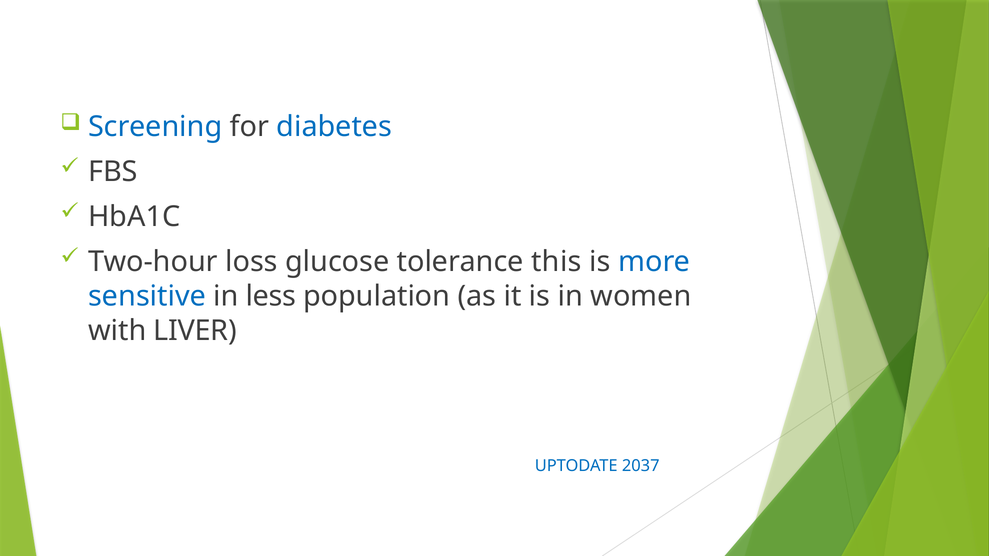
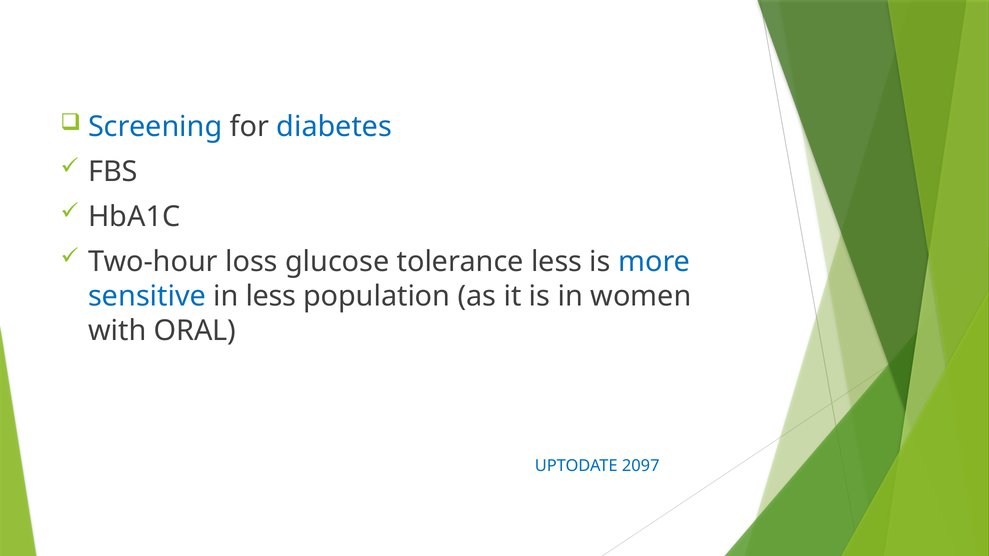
tolerance this: this -> less
LIVER: LIVER -> ORAL
2037: 2037 -> 2097
